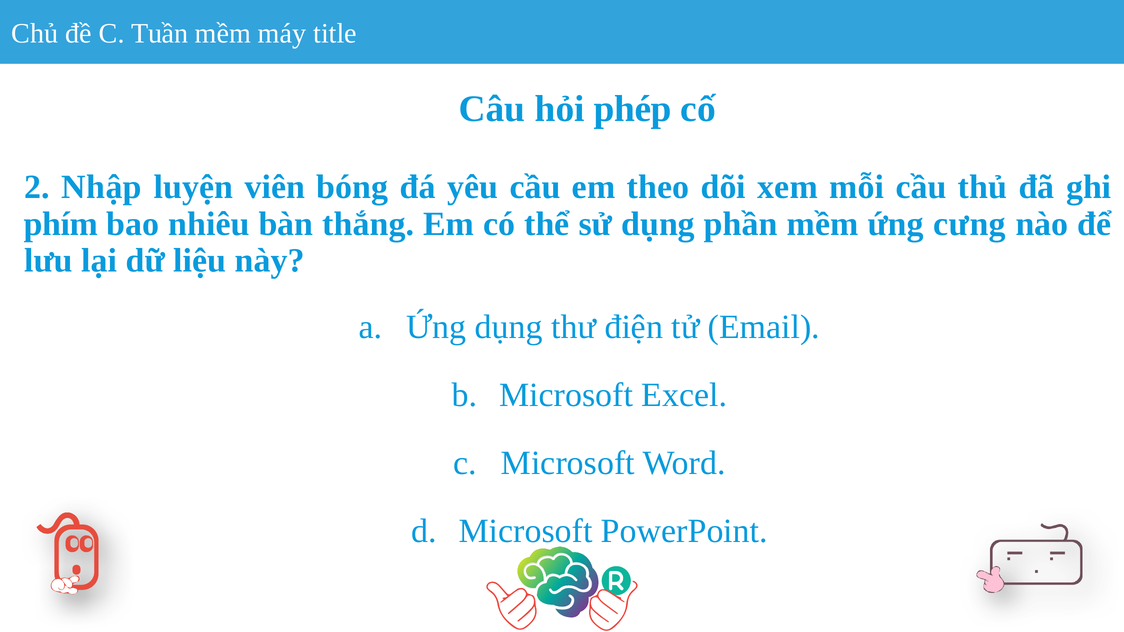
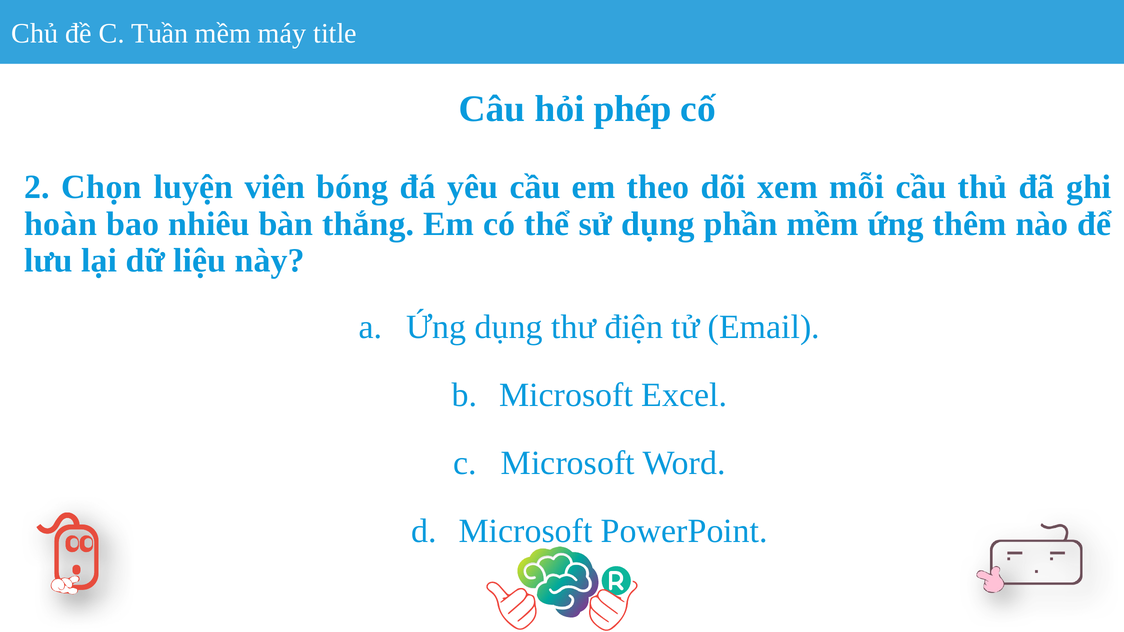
Nhập: Nhập -> Chọn
phím: phím -> hoàn
cưng: cưng -> thêm
